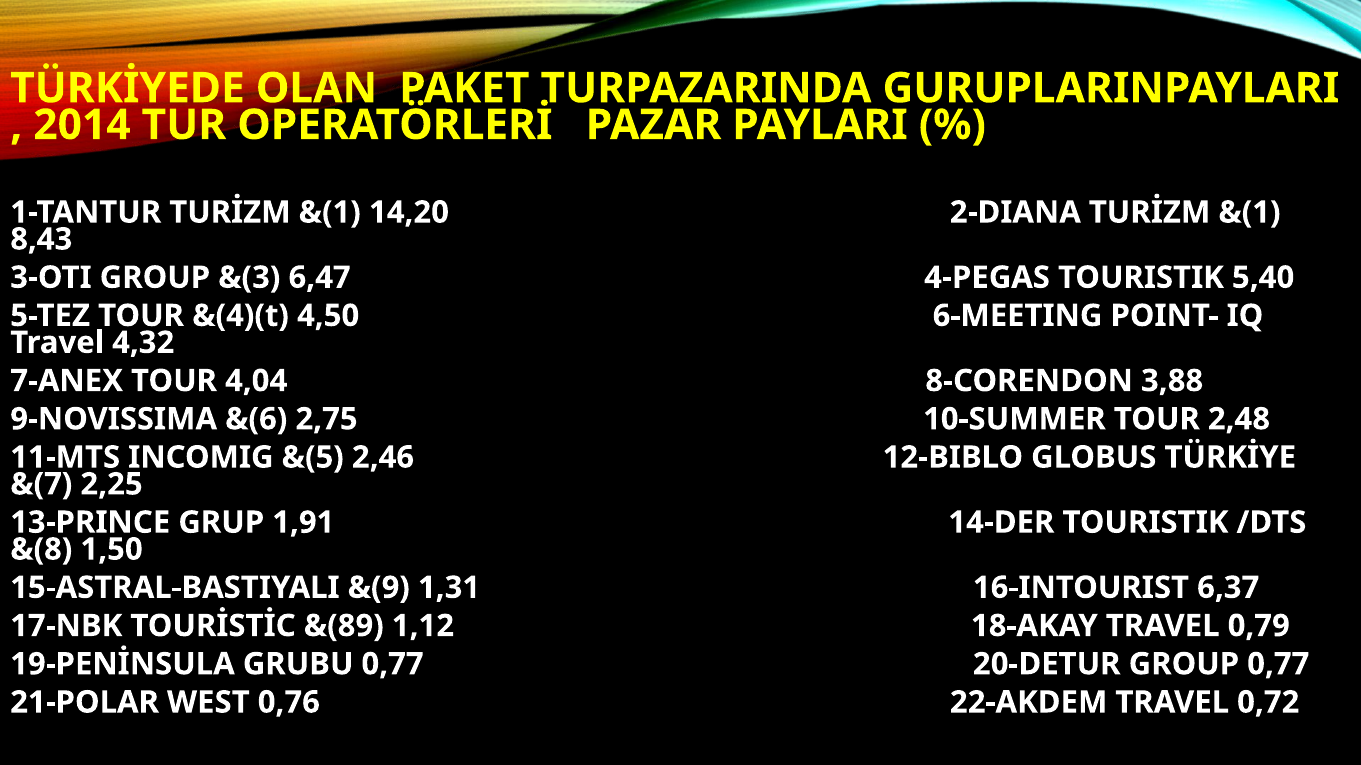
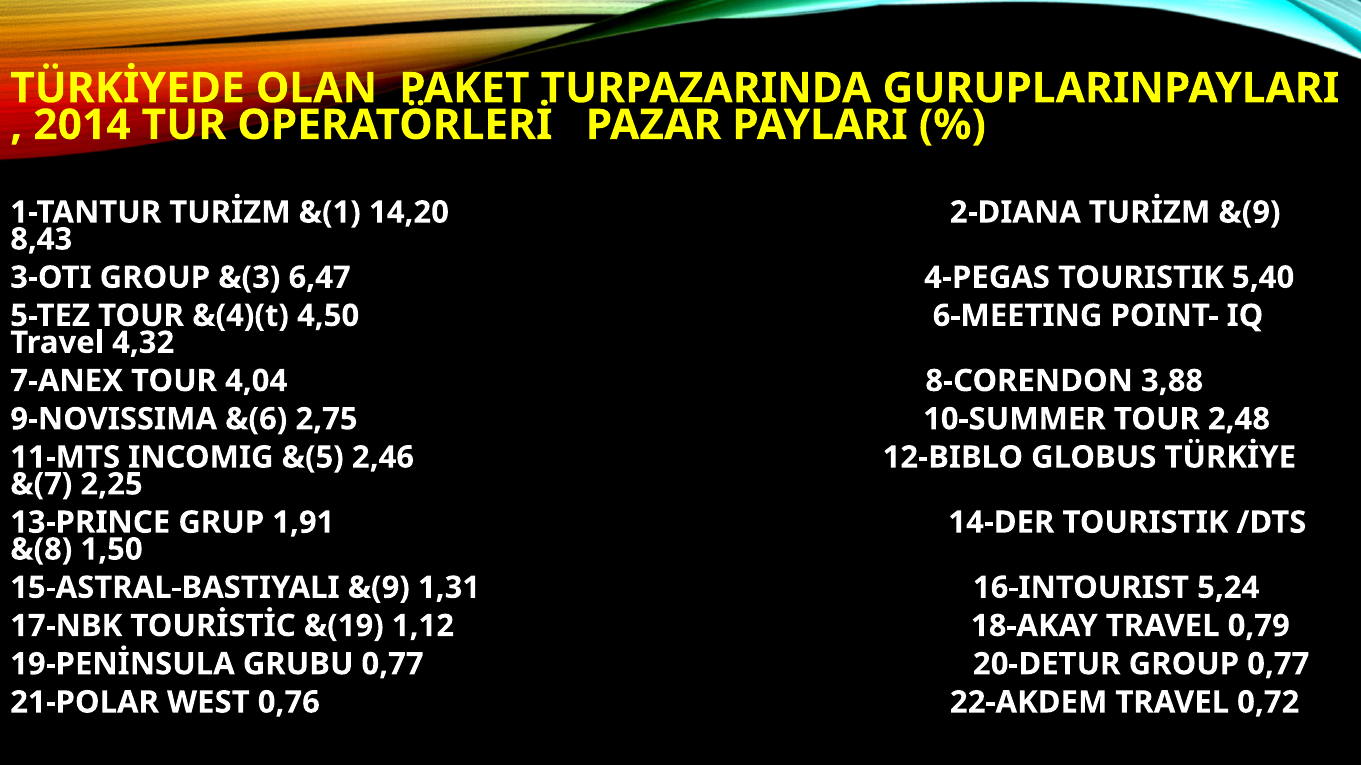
2-DIANA TURİZM &(1: &(1 -> &(9
6,37: 6,37 -> 5,24
&(89: &(89 -> &(19
